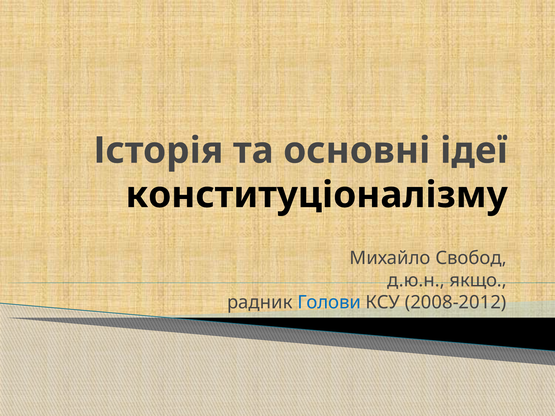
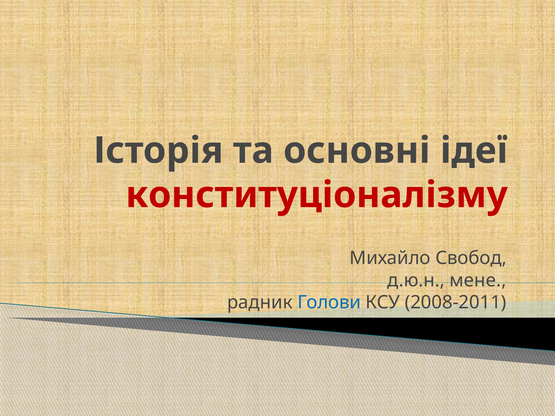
конституціоналізму colour: black -> red
якщо: якщо -> мене
2008-2012: 2008-2012 -> 2008-2011
